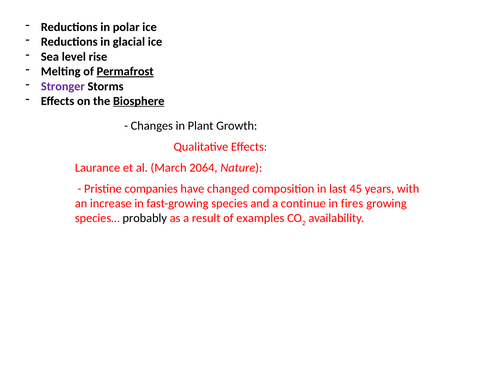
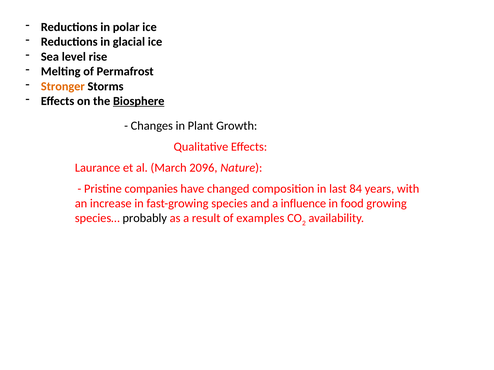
Permafrost underline: present -> none
Stronger colour: purple -> orange
2064: 2064 -> 2096
45: 45 -> 84
continue: continue -> influence
fires: fires -> food
